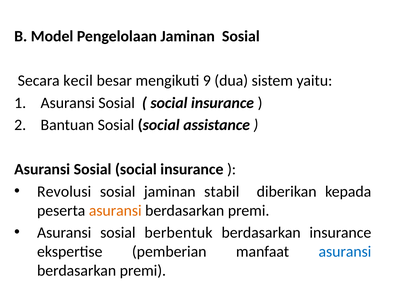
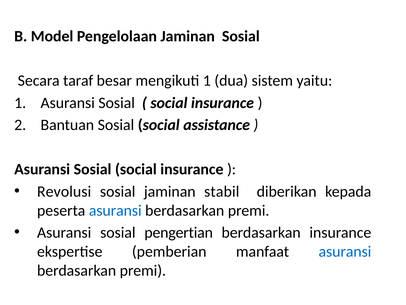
kecil: kecil -> taraf
mengikuti 9: 9 -> 1
asuransi at (115, 210) colour: orange -> blue
berbentuk: berbentuk -> pengertian
